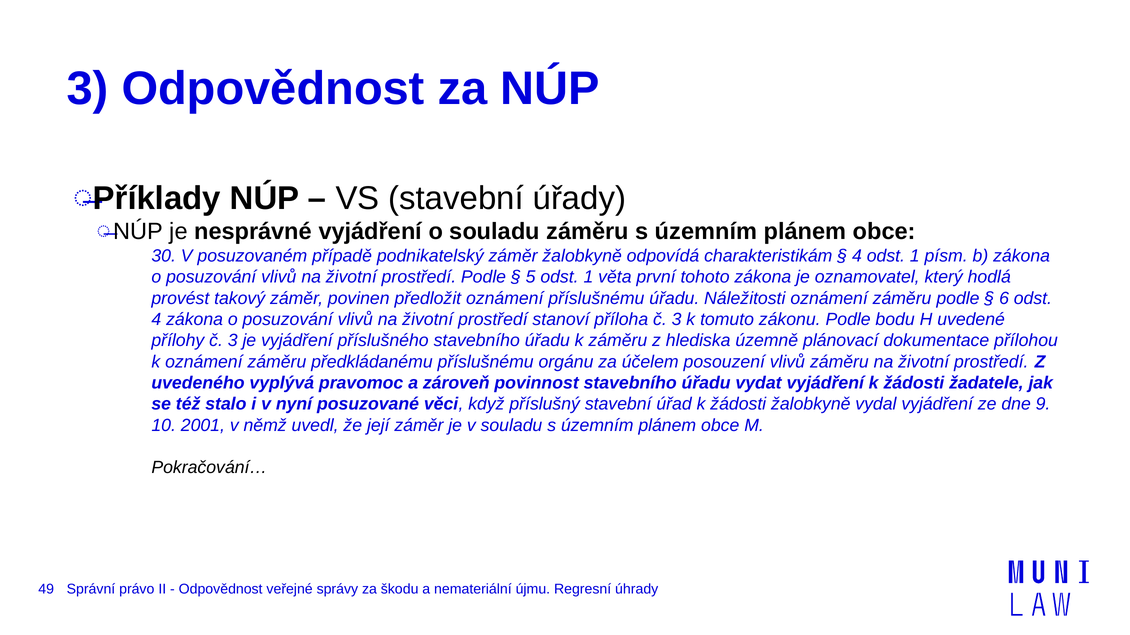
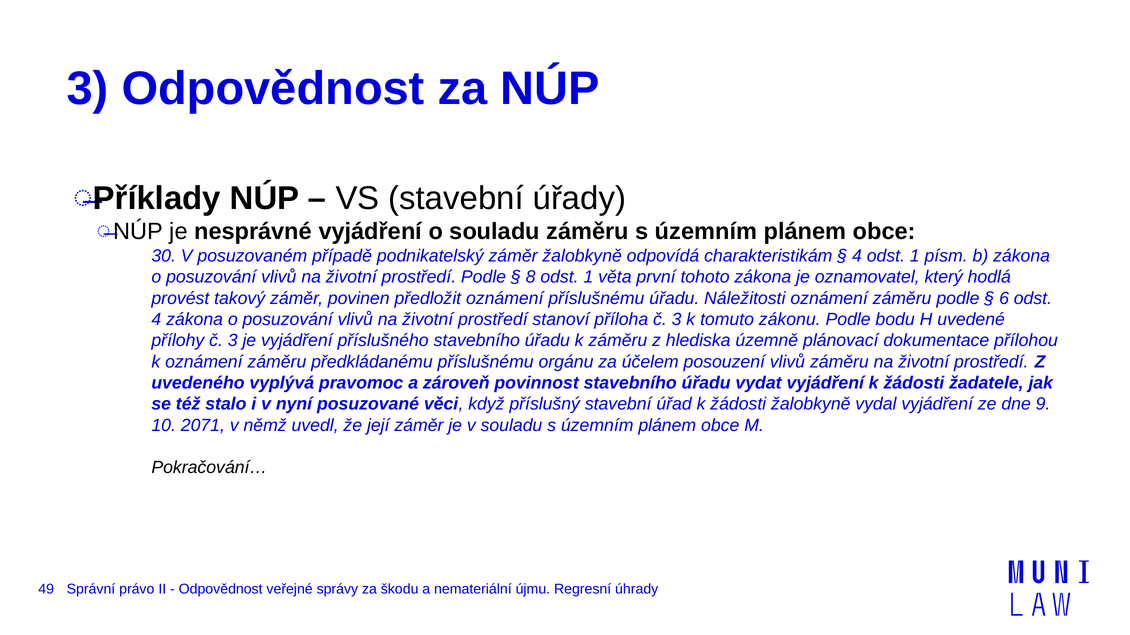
5: 5 -> 8
2001: 2001 -> 2071
